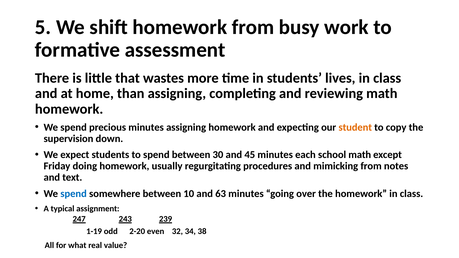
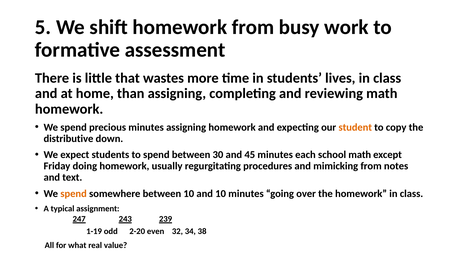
supervision: supervision -> distributive
spend at (74, 194) colour: blue -> orange
and 63: 63 -> 10
